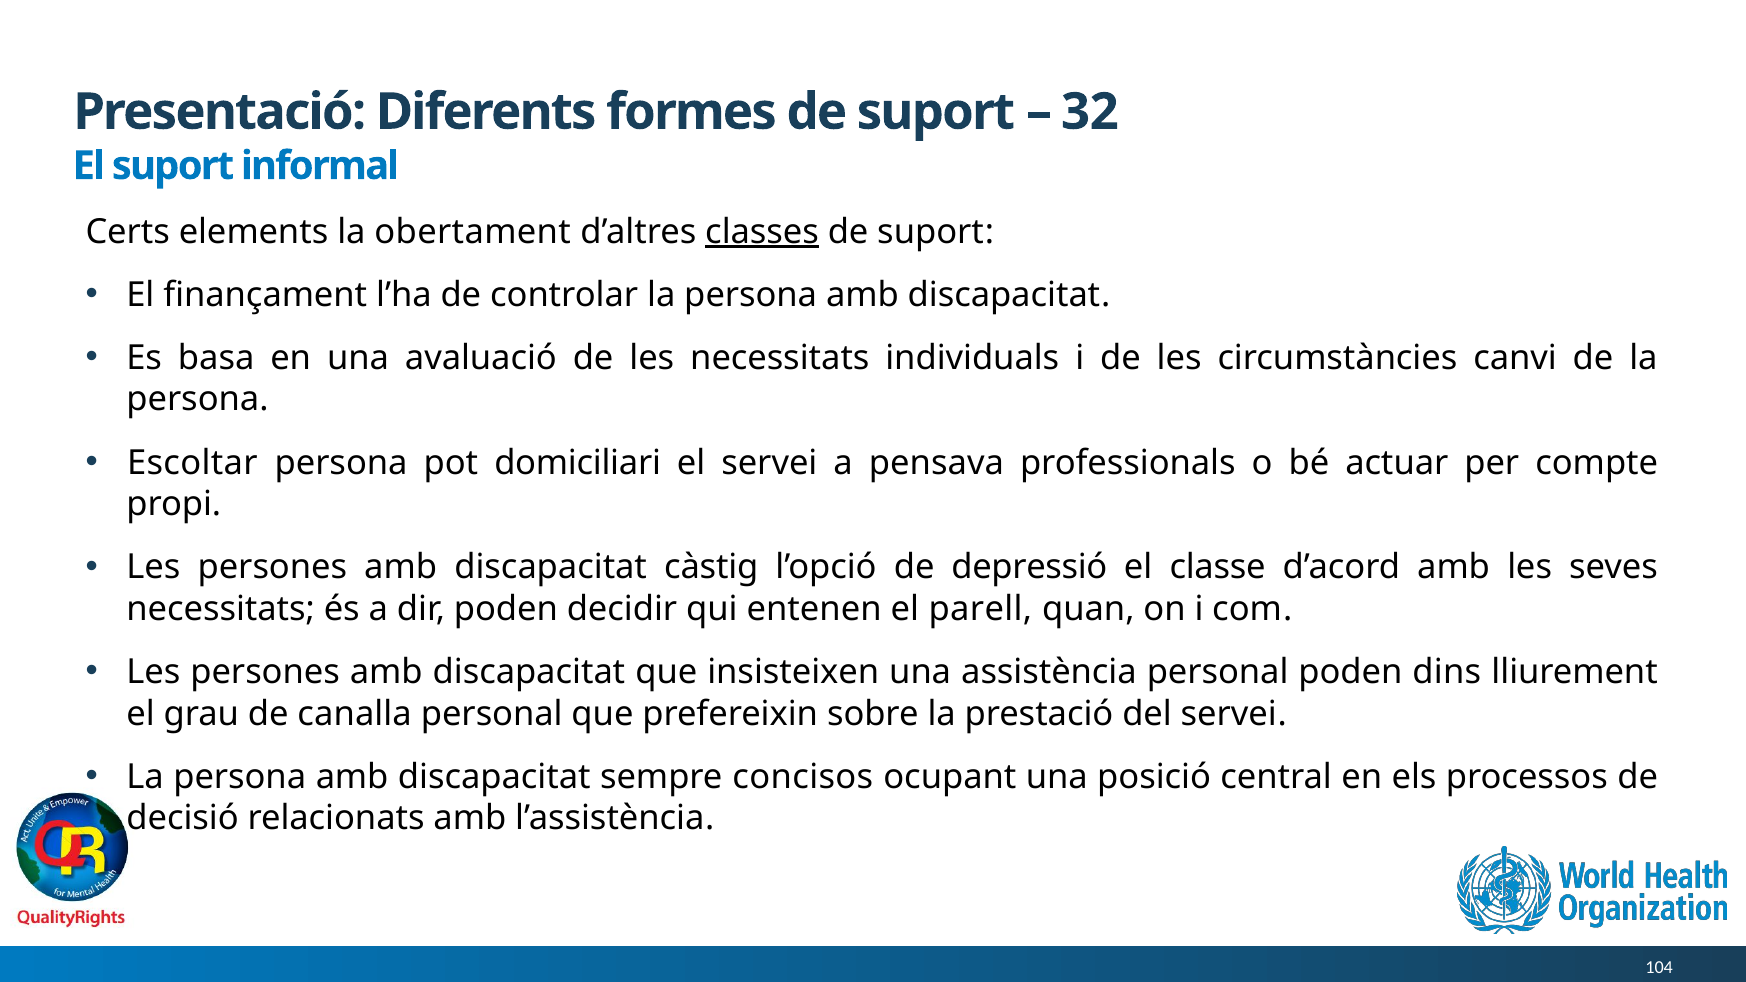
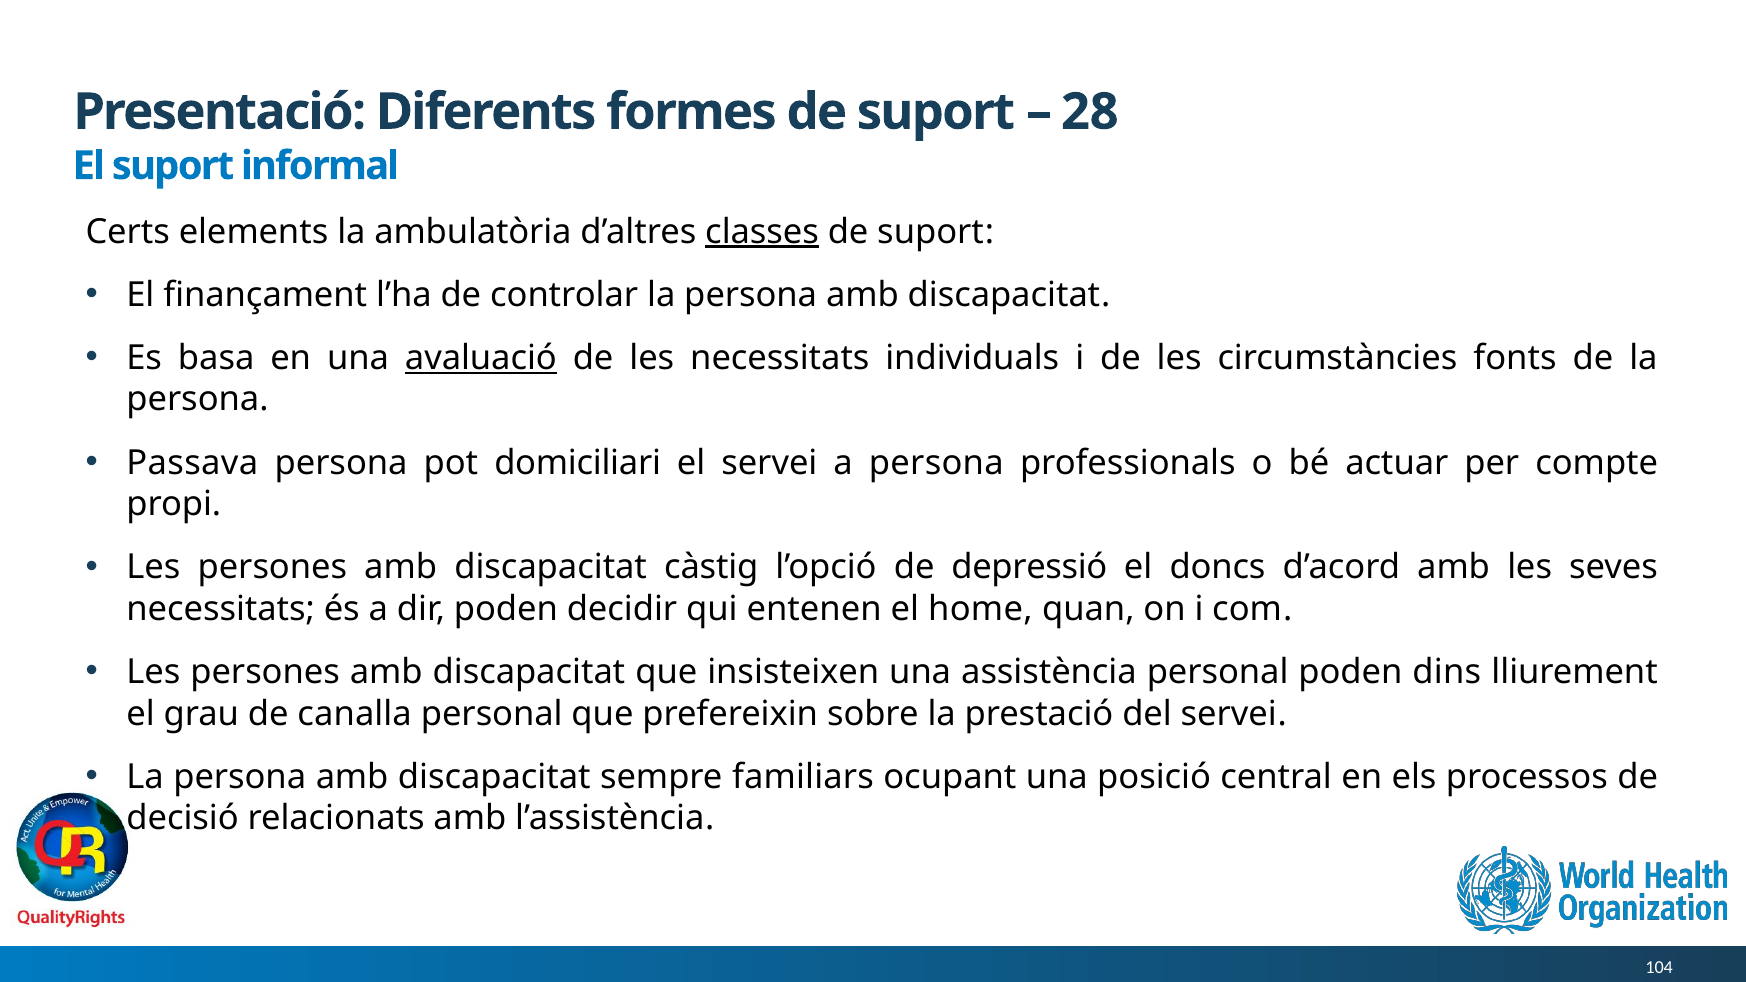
32: 32 -> 28
obertament: obertament -> ambulatòria
avaluació underline: none -> present
canvi: canvi -> fonts
Escoltar: Escoltar -> Passava
a pensava: pensava -> persona
classe: classe -> doncs
parell: parell -> home
concisos: concisos -> familiars
